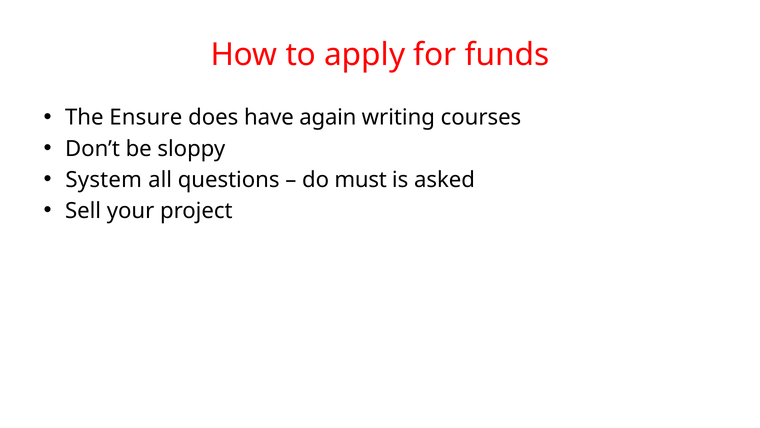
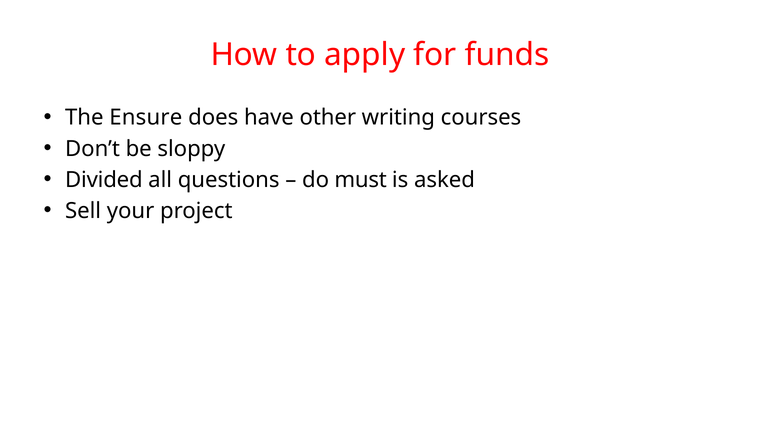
again: again -> other
System: System -> Divided
